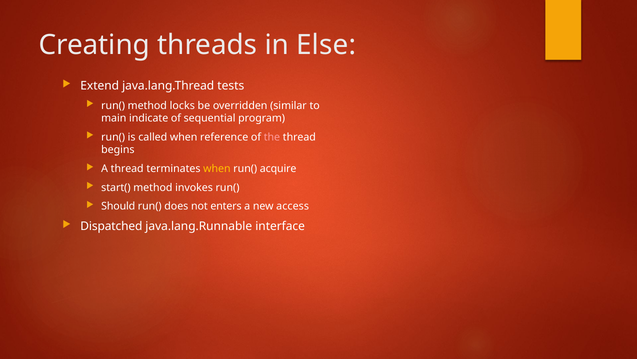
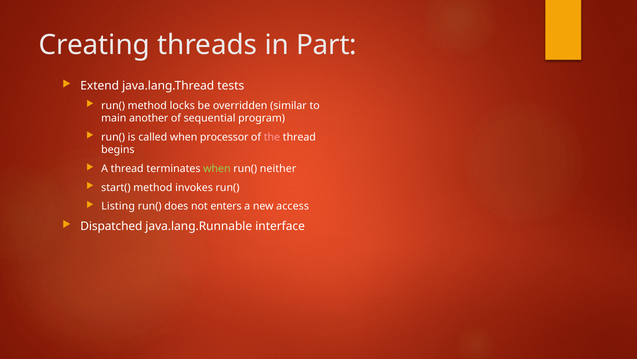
Else: Else -> Part
indicate: indicate -> another
reference: reference -> processor
when at (217, 168) colour: yellow -> light green
acquire: acquire -> neither
Should: Should -> Listing
